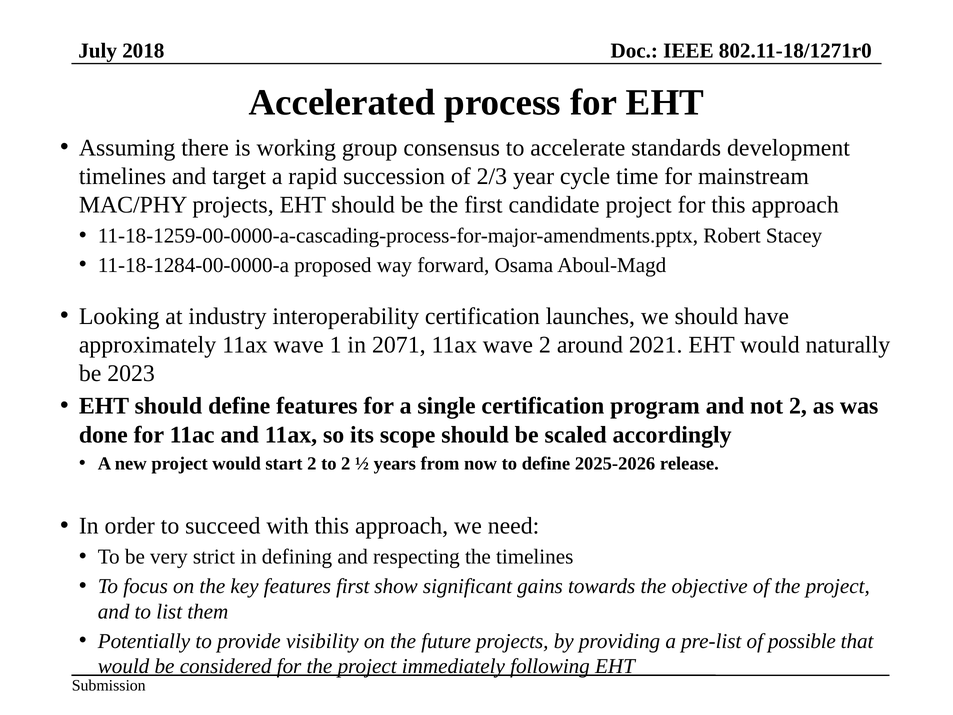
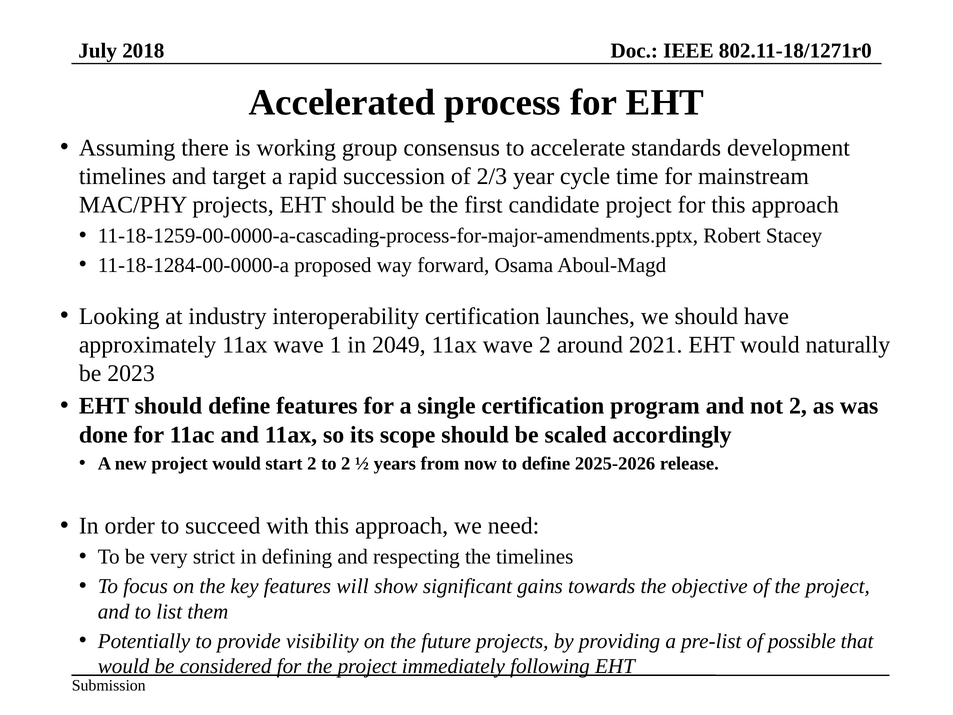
2071: 2071 -> 2049
features first: first -> will
